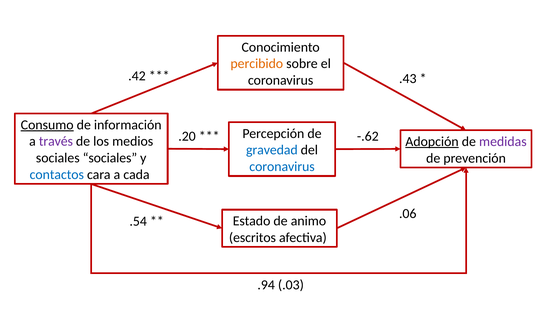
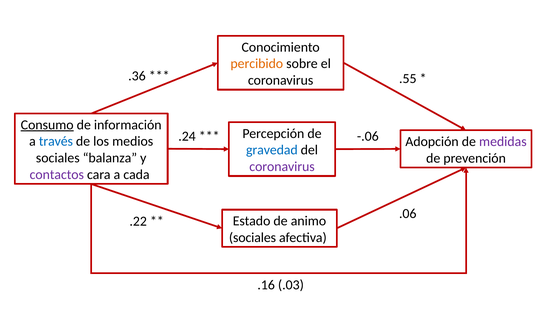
.42: .42 -> .36
.43: .43 -> .55
.20: .20 -> .24
-.62: -.62 -> -.06
través colour: purple -> blue
Adopción underline: present -> none
sociales sociales: sociales -> balanza
coronavirus at (282, 167) colour: blue -> purple
contactos colour: blue -> purple
.54: .54 -> .22
escritos at (252, 238): escritos -> sociales
.94: .94 -> .16
